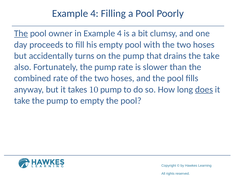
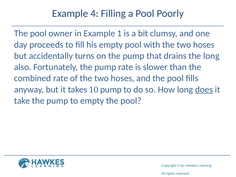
The at (21, 33) underline: present -> none
in Example 4: 4 -> 1
the take: take -> long
